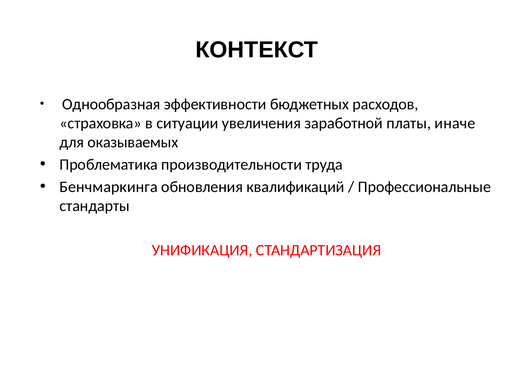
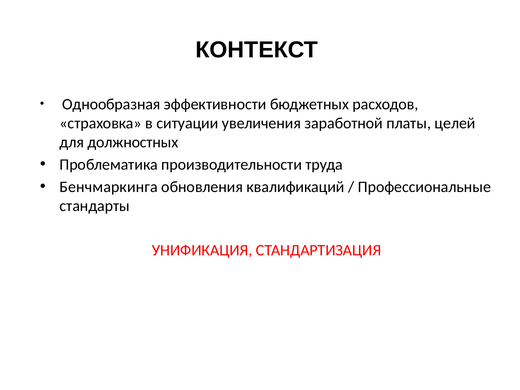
иначе: иначе -> целей
оказываемых: оказываемых -> должностных
